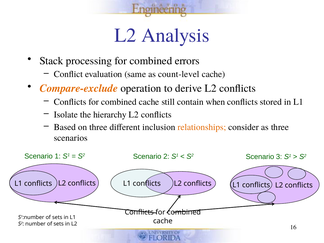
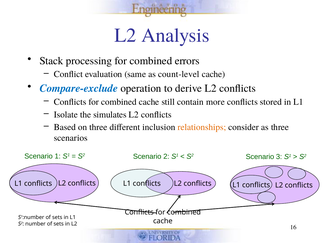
Compare-exclude colour: orange -> blue
when: when -> more
hierarchy: hierarchy -> simulates
